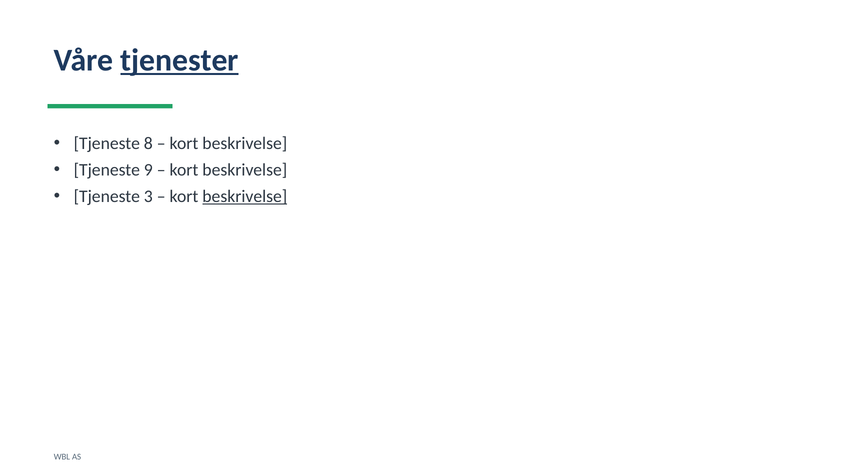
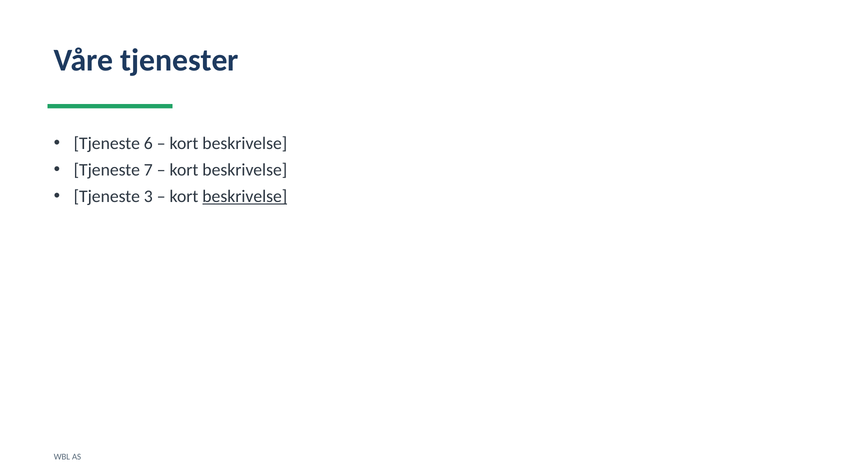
tjenester underline: present -> none
8: 8 -> 6
9: 9 -> 7
